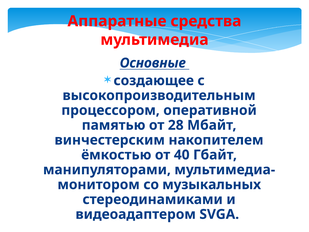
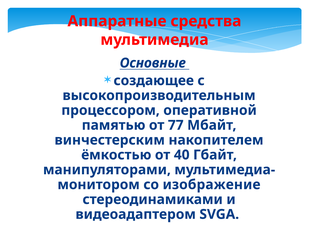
28: 28 -> 77
музыкальных: музыкальных -> изображение
